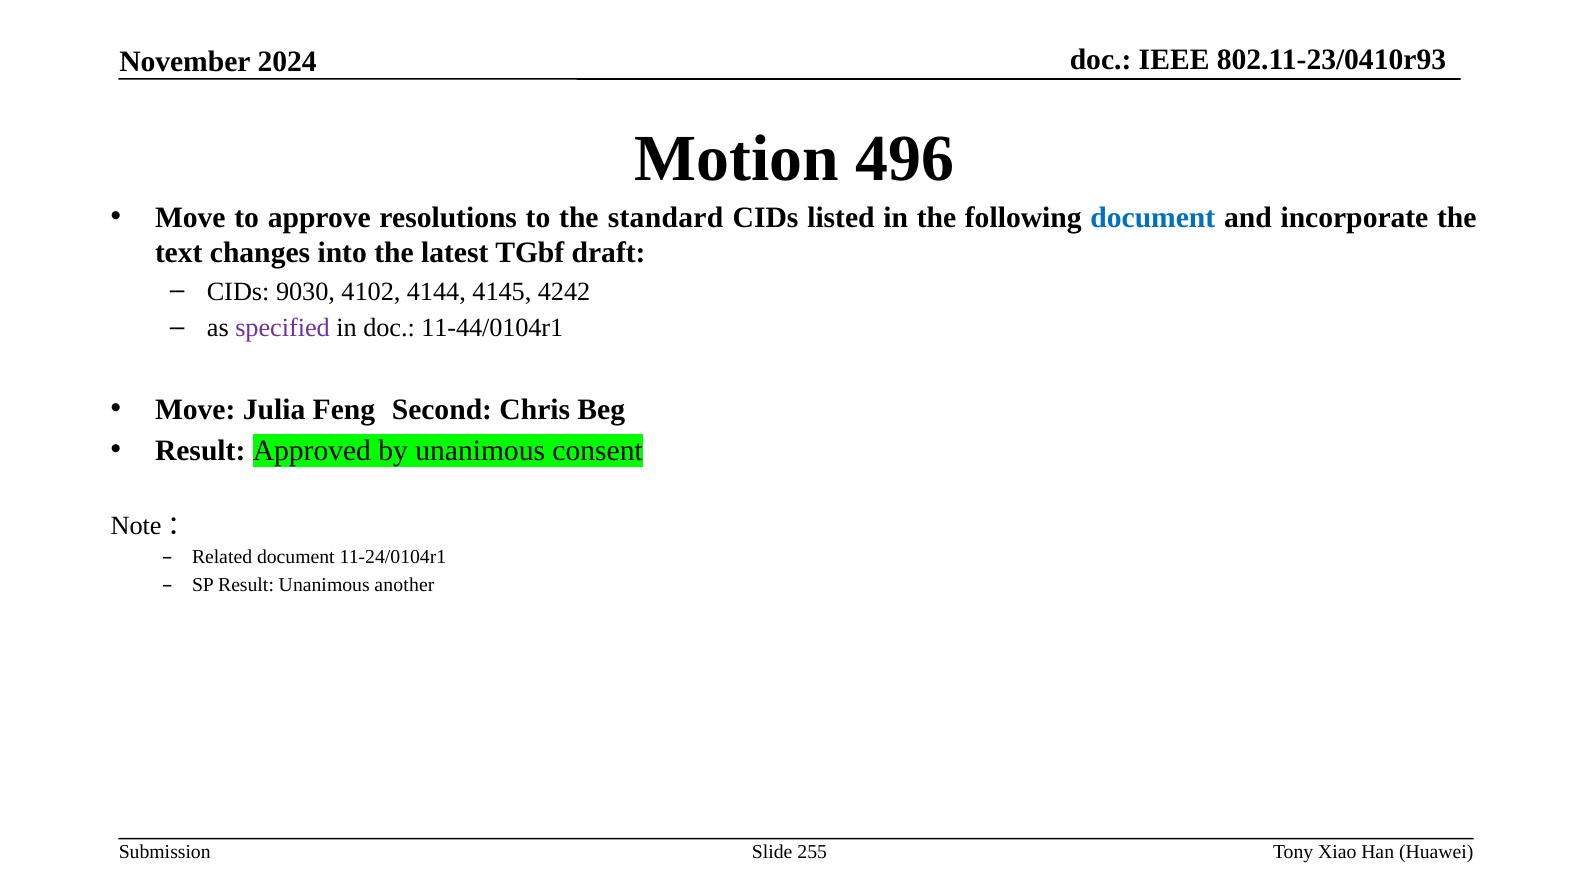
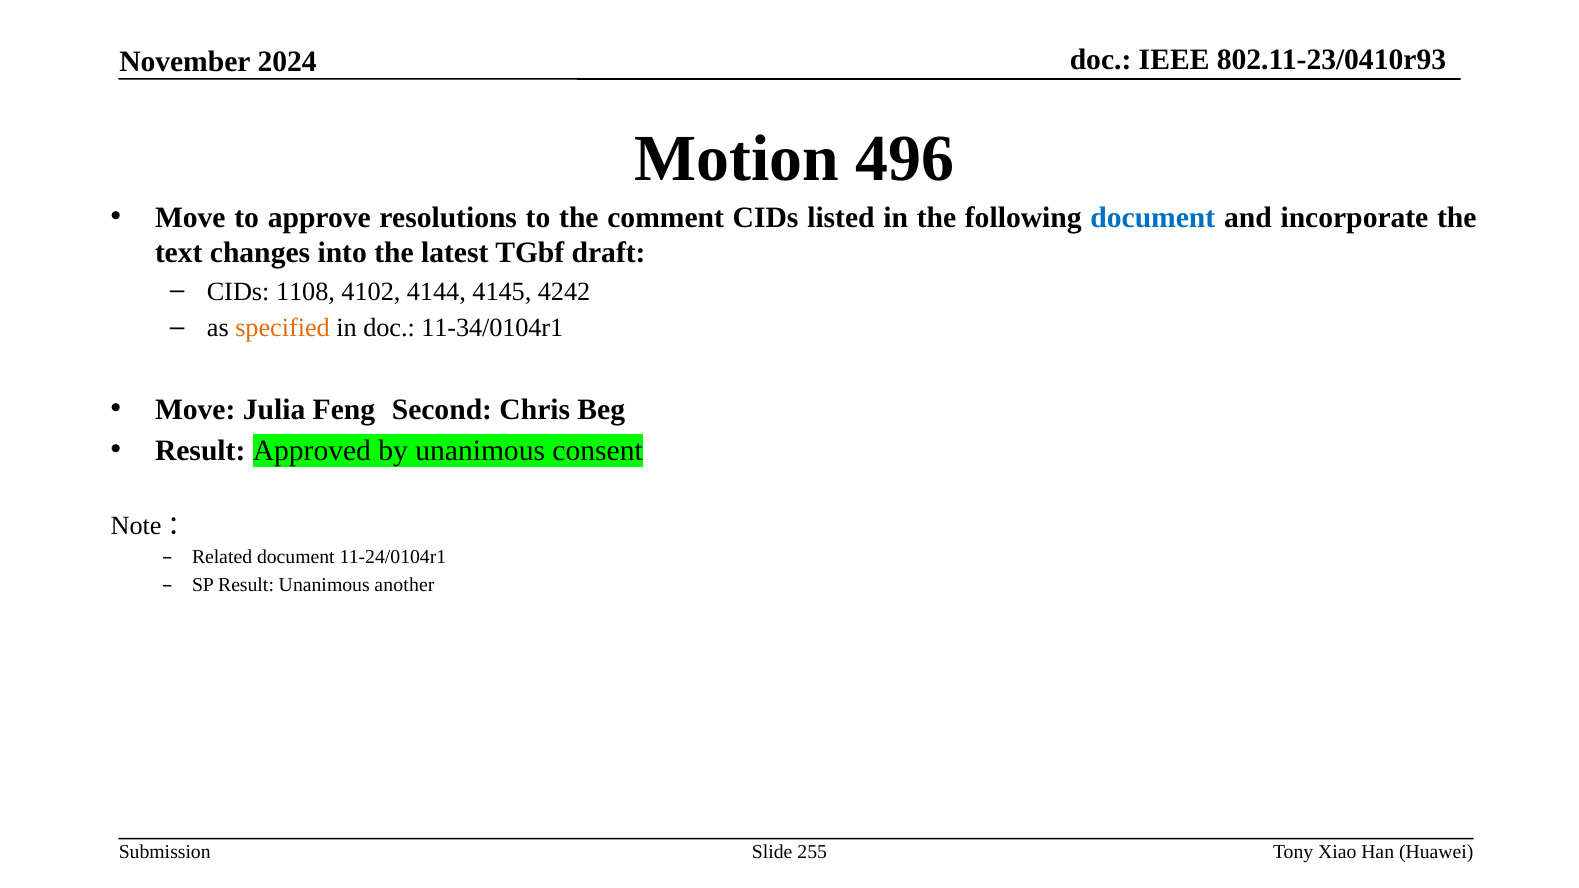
standard: standard -> comment
9030: 9030 -> 1108
specified colour: purple -> orange
11-44/0104r1: 11-44/0104r1 -> 11-34/0104r1
